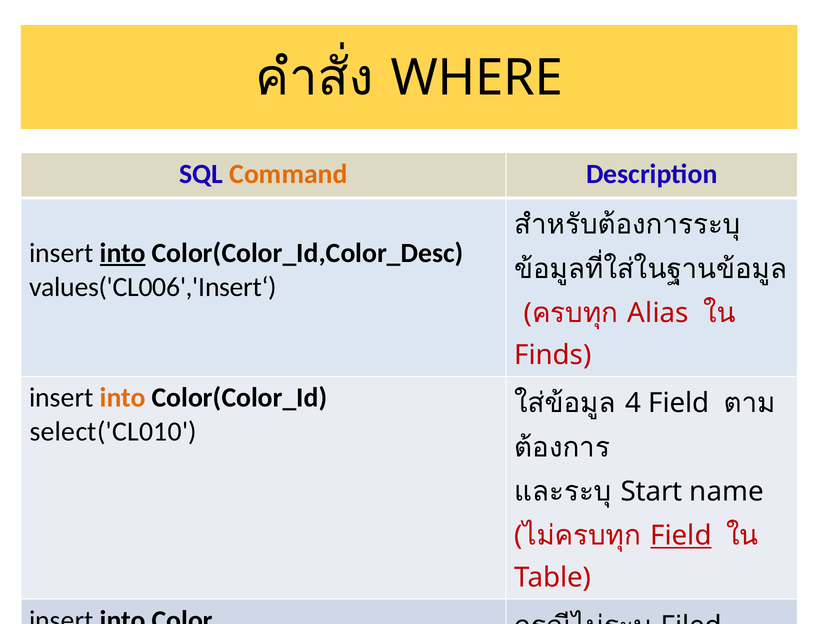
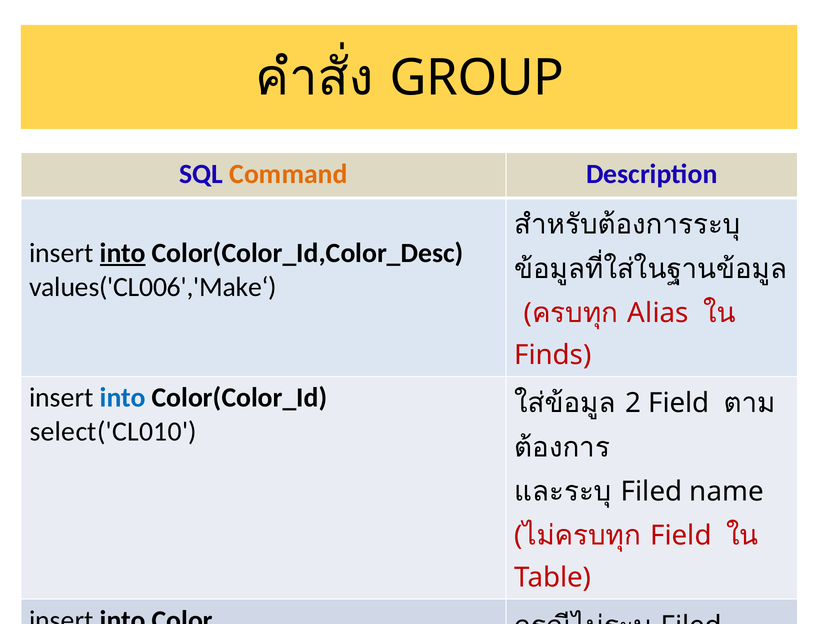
WHERE: WHERE -> GROUP
values('CL006','Insert‘: values('CL006','Insert‘ -> values('CL006','Make‘
into at (123, 398) colour: orange -> blue
4: 4 -> 2
Start at (652, 492): Start -> Filed
Field at (681, 536) underline: present -> none
